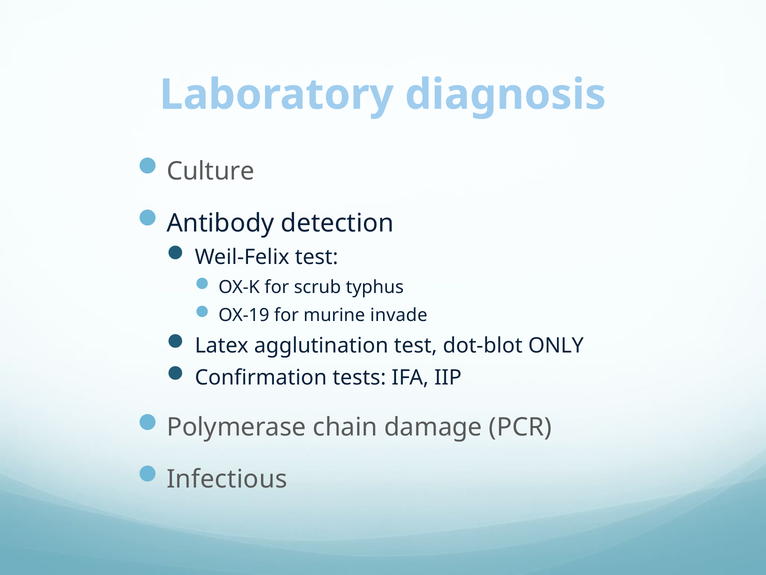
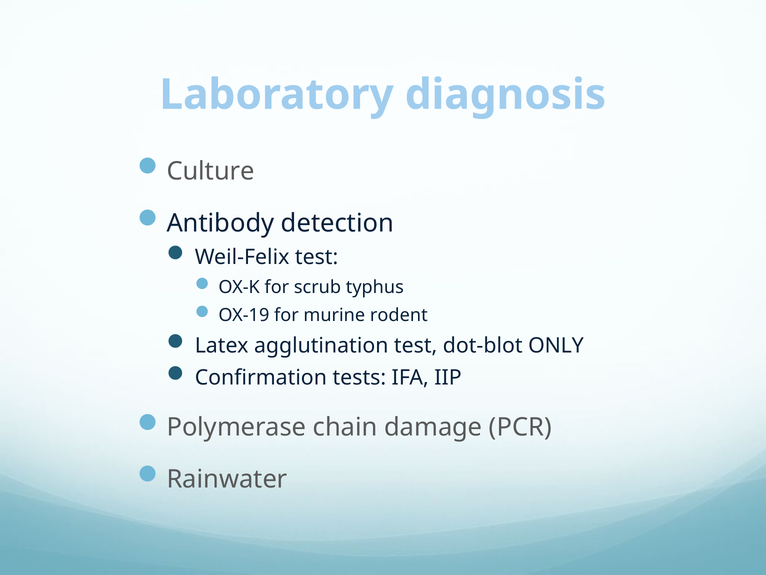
invade: invade -> rodent
Infectious: Infectious -> Rainwater
